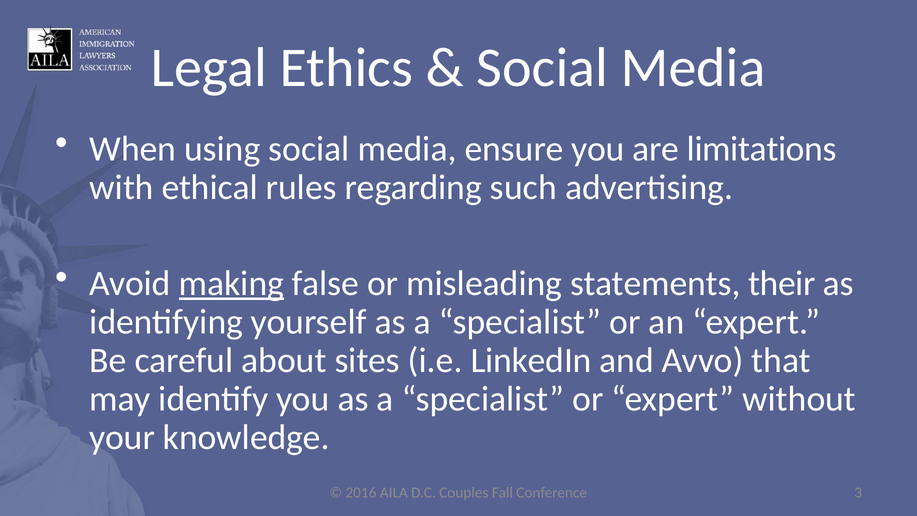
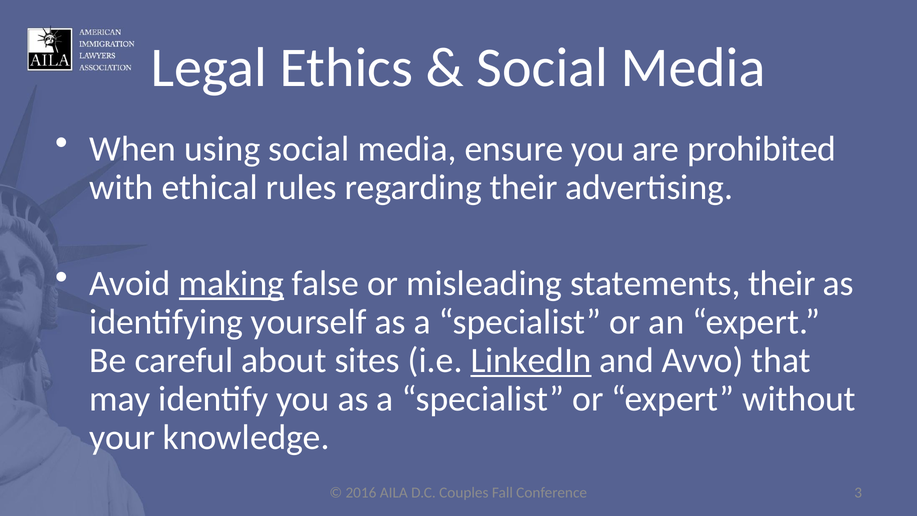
limitations: limitations -> prohibited
regarding such: such -> their
LinkedIn underline: none -> present
